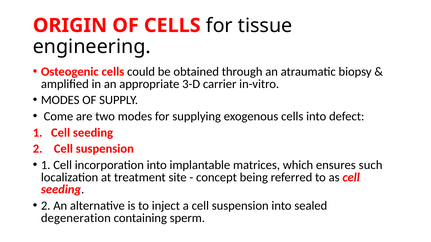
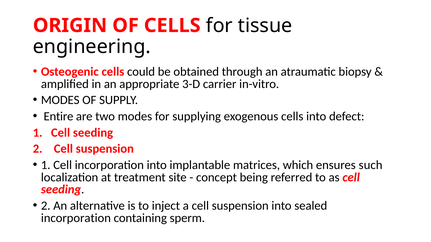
Come: Come -> Entire
degeneration at (76, 218): degeneration -> incorporation
